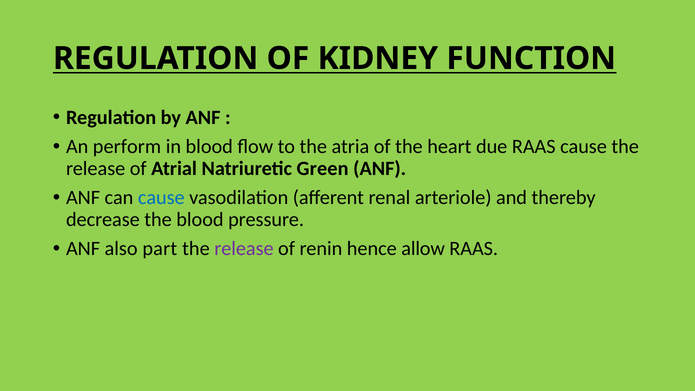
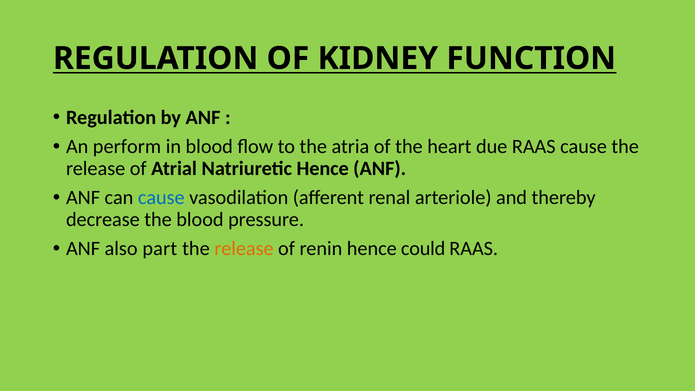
Natriuretic Green: Green -> Hence
release at (244, 249) colour: purple -> orange
allow: allow -> could
